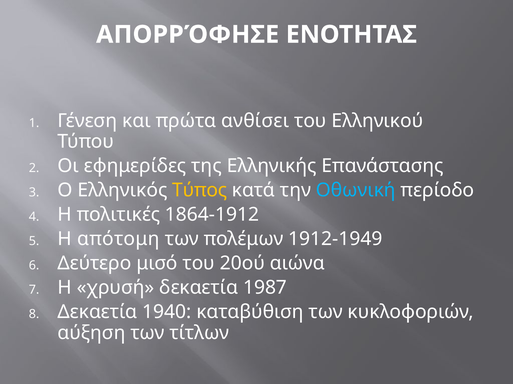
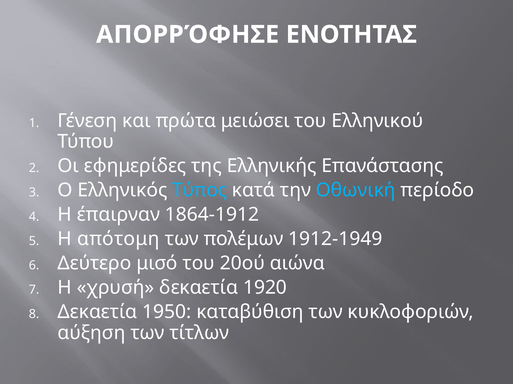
ανθίσει: ανθίσει -> μειώσει
Τύπος colour: yellow -> light blue
πολιτικές: πολιτικές -> έπαιρναν
1987: 1987 -> 1920
1940: 1940 -> 1950
